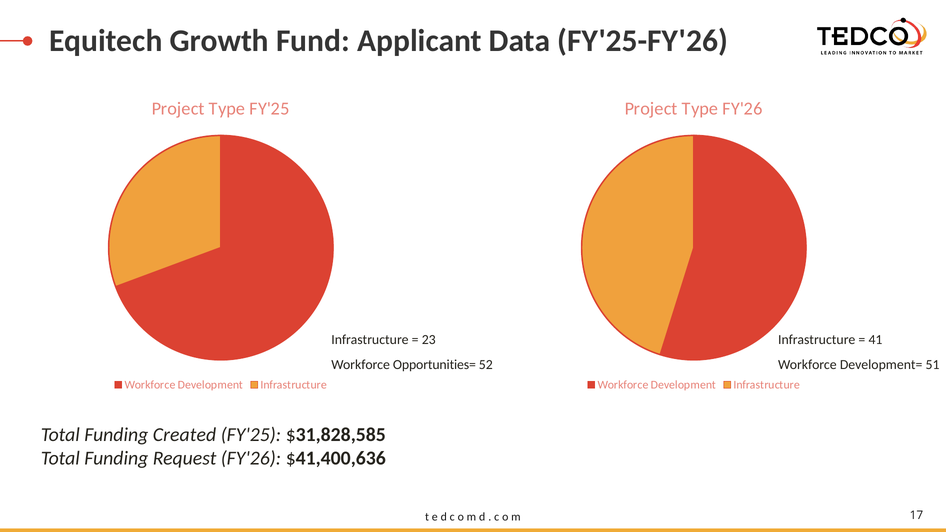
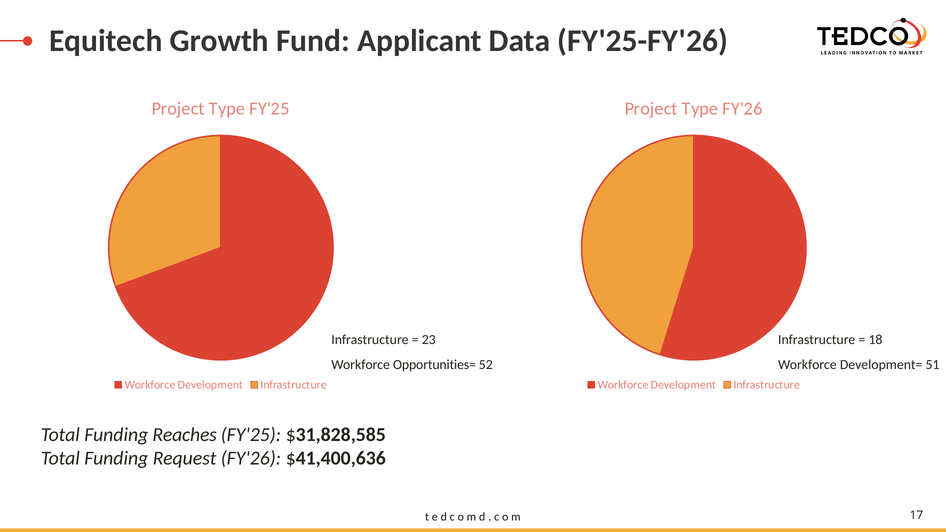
41: 41 -> 18
Created: Created -> Reaches
